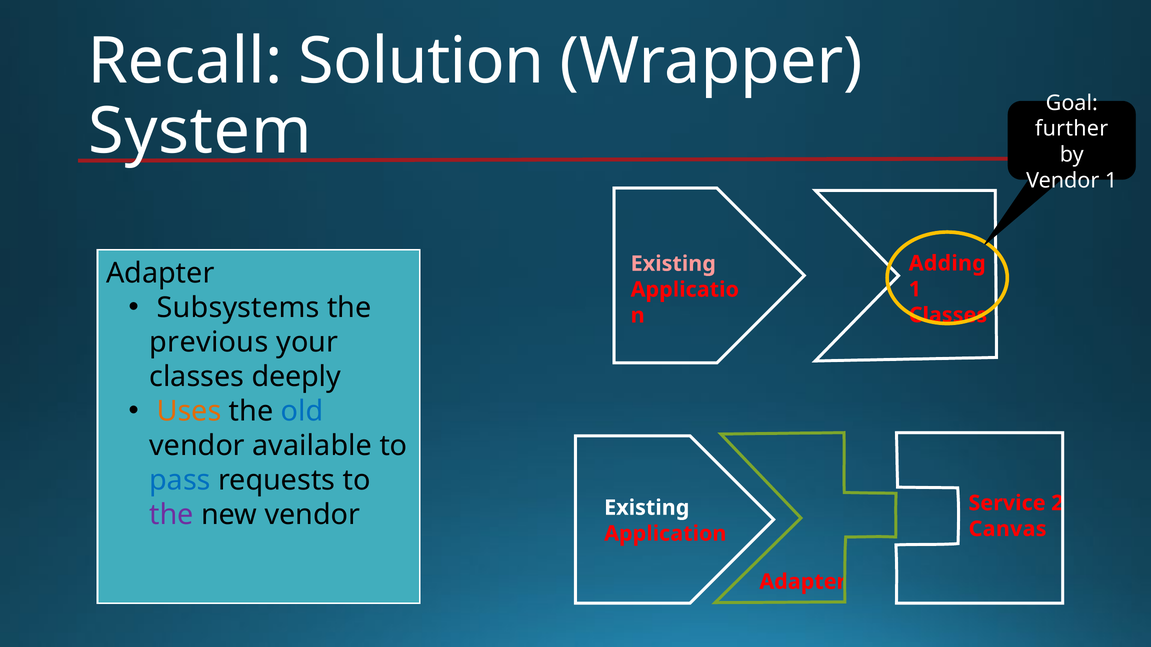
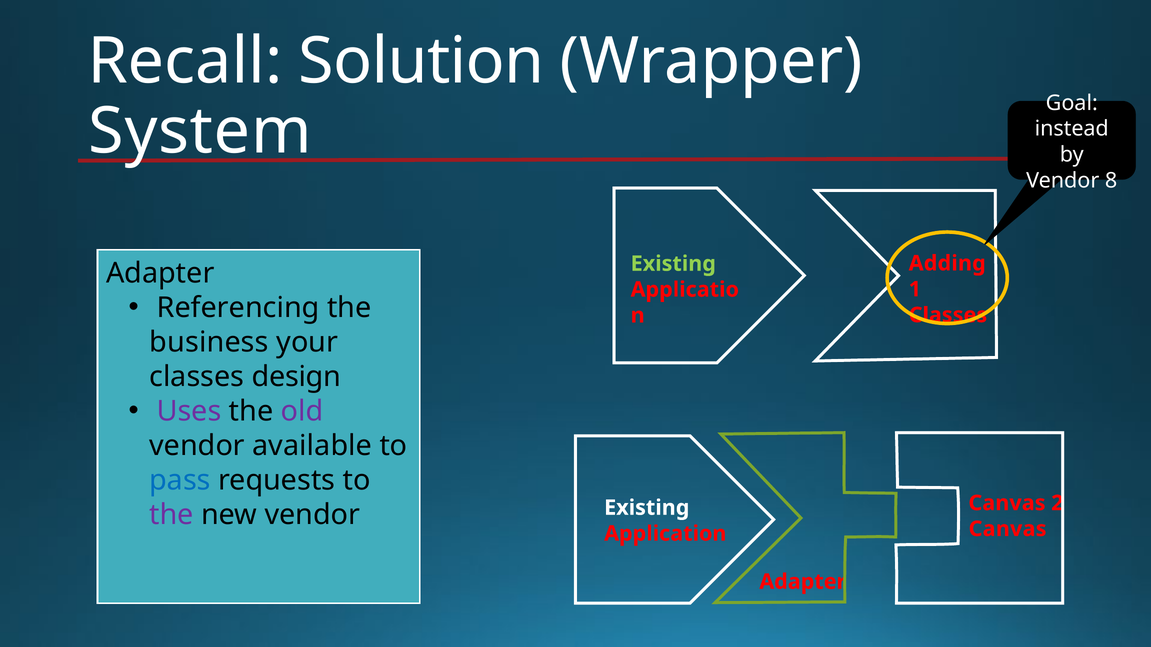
further: further -> instead
Vendor 1: 1 -> 8
Existing at (673, 264) colour: pink -> light green
Subsystems: Subsystems -> Referencing
previous: previous -> business
deeply: deeply -> design
Uses colour: orange -> purple
old colour: blue -> purple
Service at (1007, 503): Service -> Canvas
